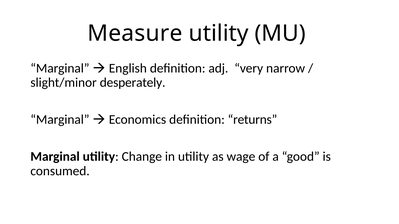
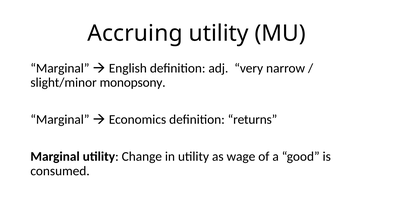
Measure: Measure -> Accruing
desperately: desperately -> monopsony
